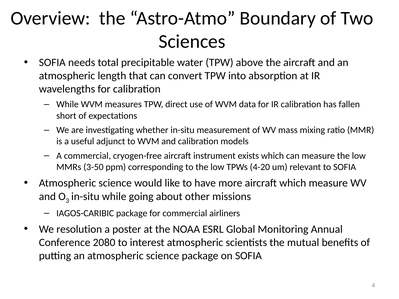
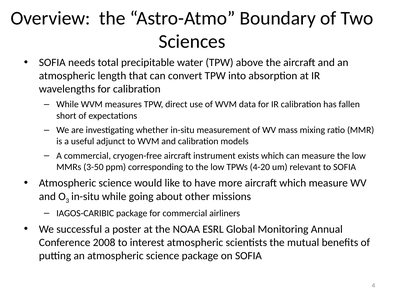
resolution: resolution -> successful
2080: 2080 -> 2008
